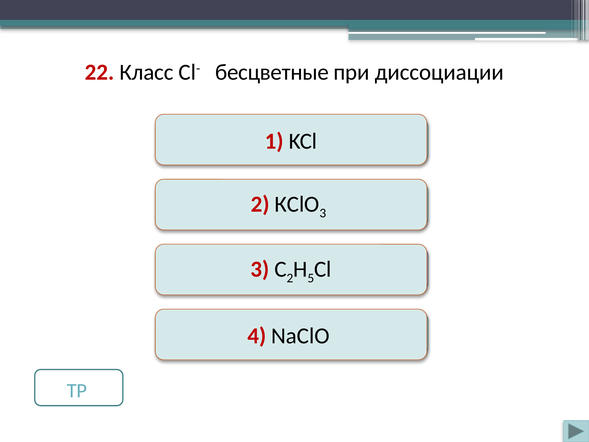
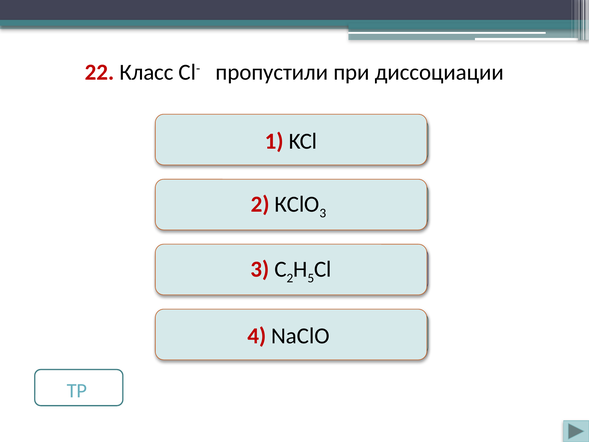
бесцветные: бесцветные -> пропустили
